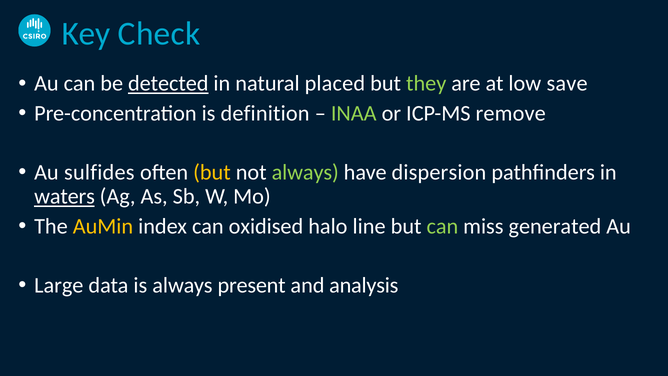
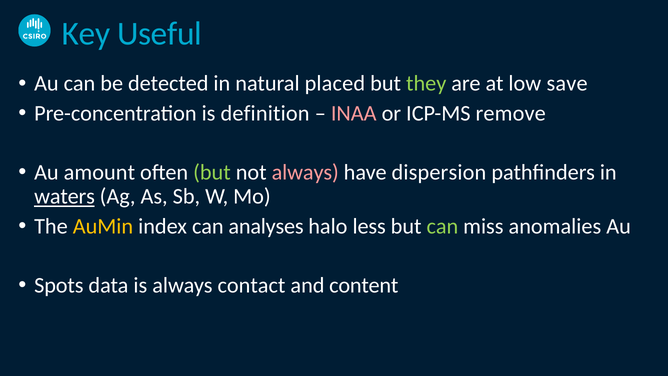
Check: Check -> Useful
detected underline: present -> none
INAA colour: light green -> pink
sulfides: sulfides -> amount
but at (212, 172) colour: yellow -> light green
always at (305, 172) colour: light green -> pink
oxidised: oxidised -> analyses
line: line -> less
generated: generated -> anomalies
Large: Large -> Spots
present: present -> contact
analysis: analysis -> content
